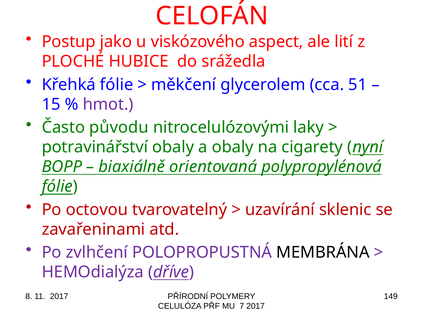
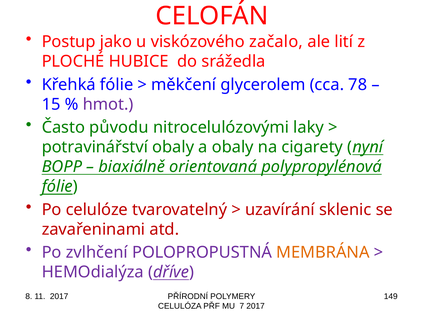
aspect: aspect -> začalo
51: 51 -> 78
octovou: octovou -> celulóze
MEMBRÁNA colour: black -> orange
